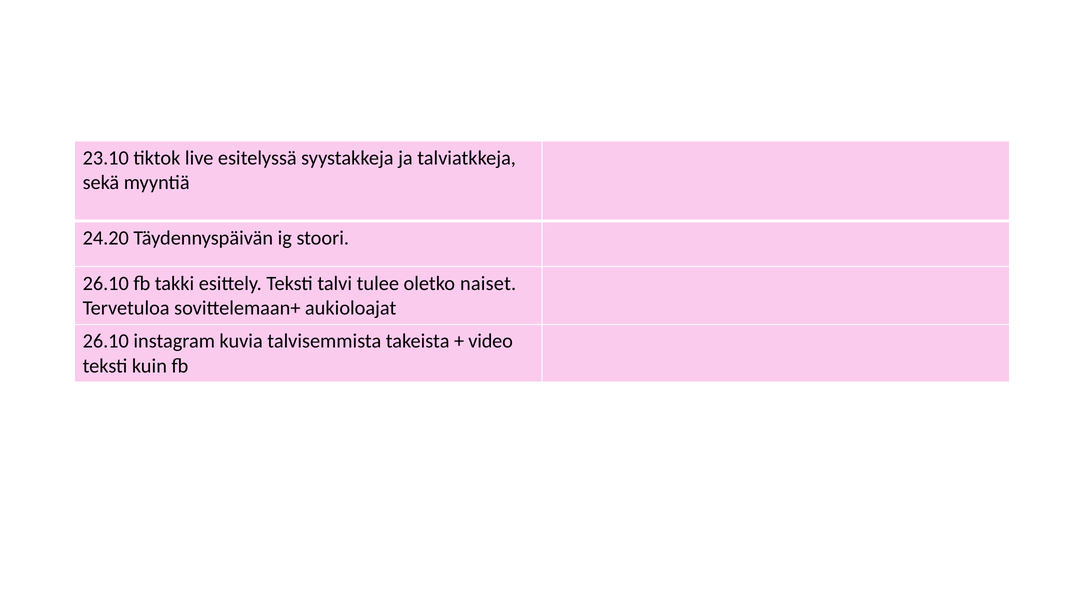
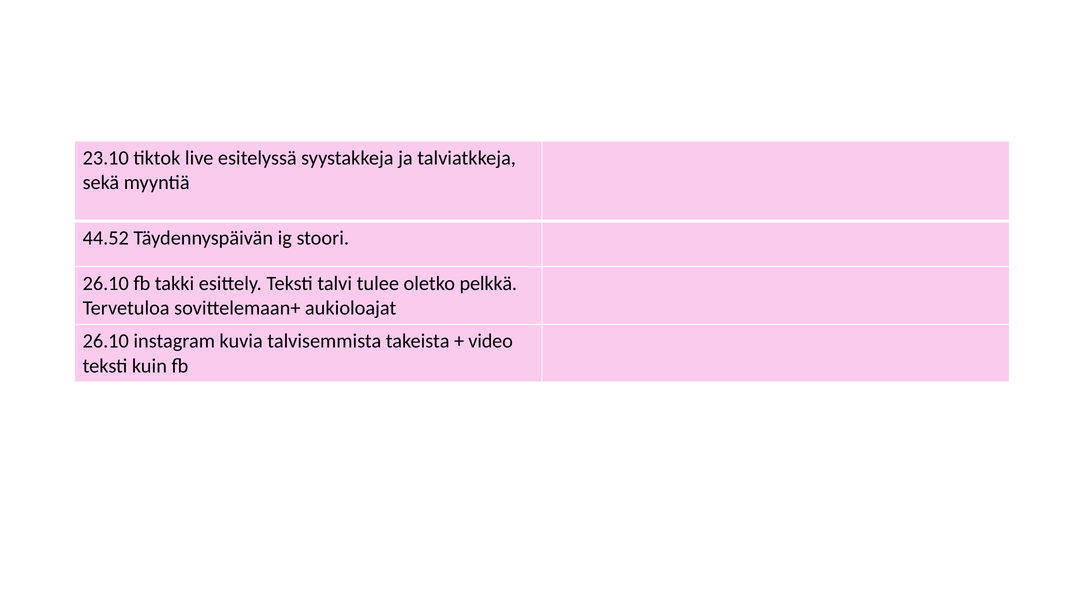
24.20: 24.20 -> 44.52
naiset: naiset -> pelkkä
